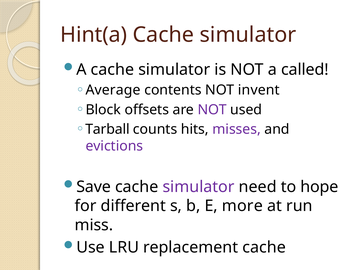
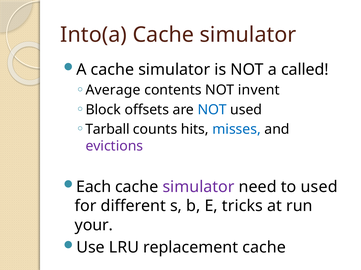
Hint(a: Hint(a -> Into(a
NOT at (212, 110) colour: purple -> blue
misses colour: purple -> blue
Save: Save -> Each
to hope: hope -> used
more: more -> tricks
miss: miss -> your
